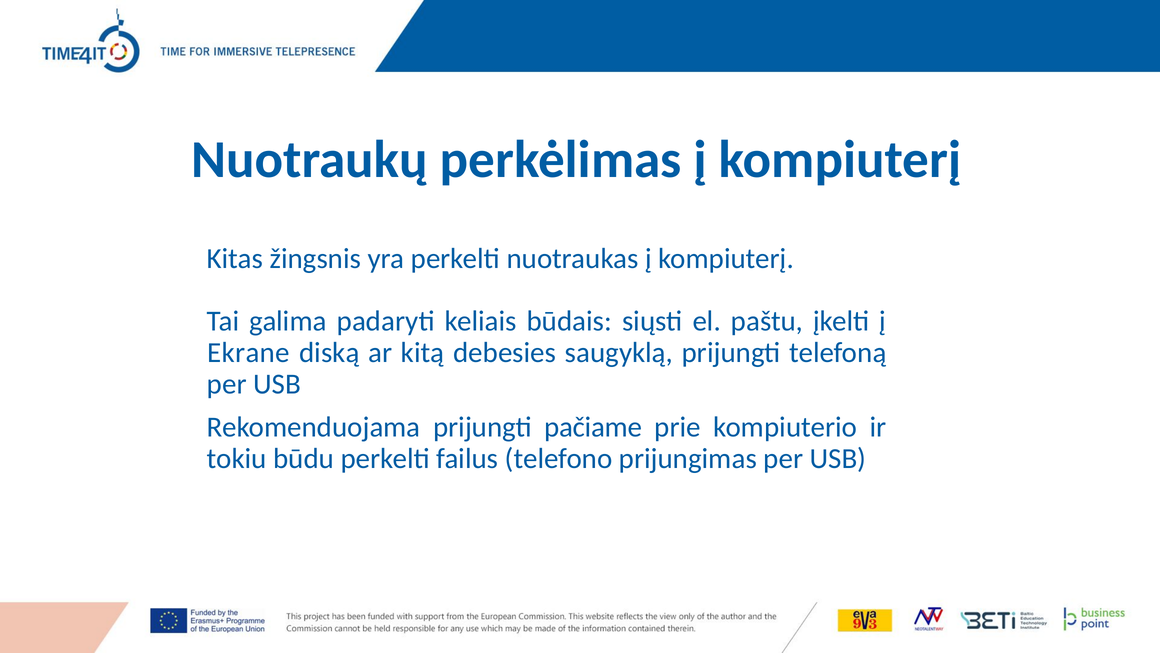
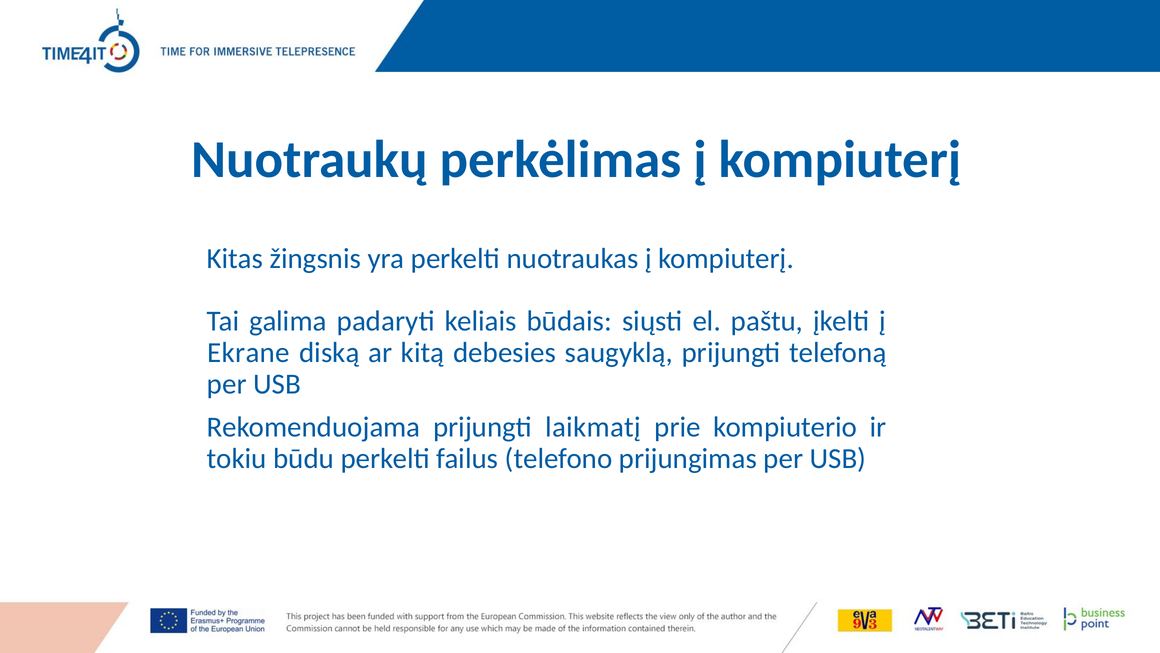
pačiame: pačiame -> laikmatį
